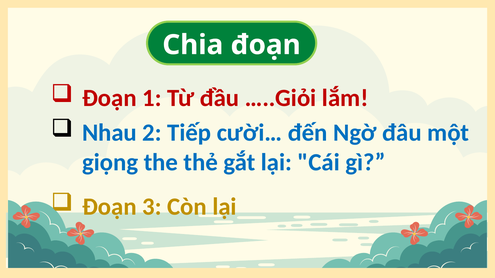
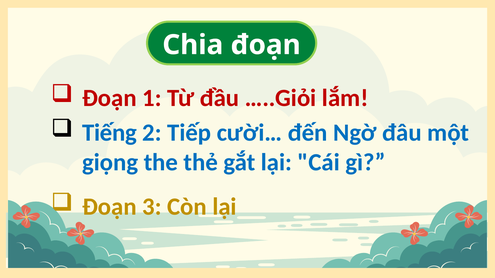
Nhau: Nhau -> Tiếng
